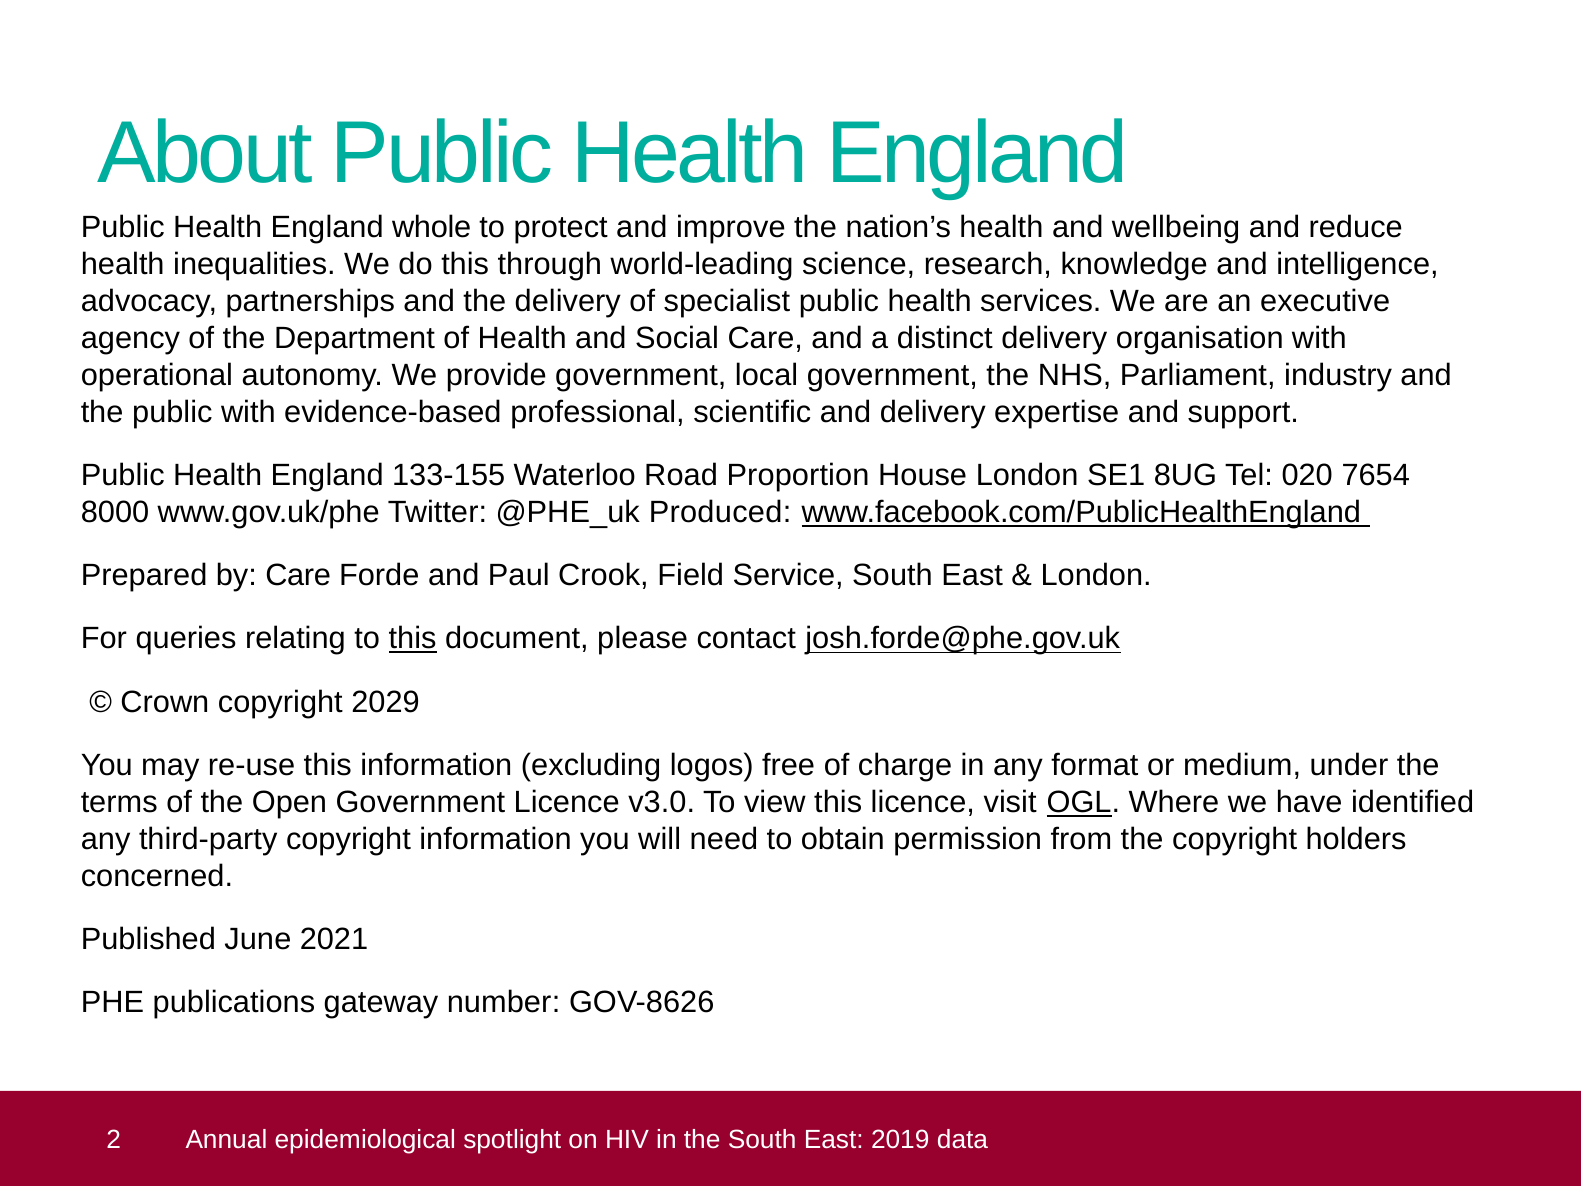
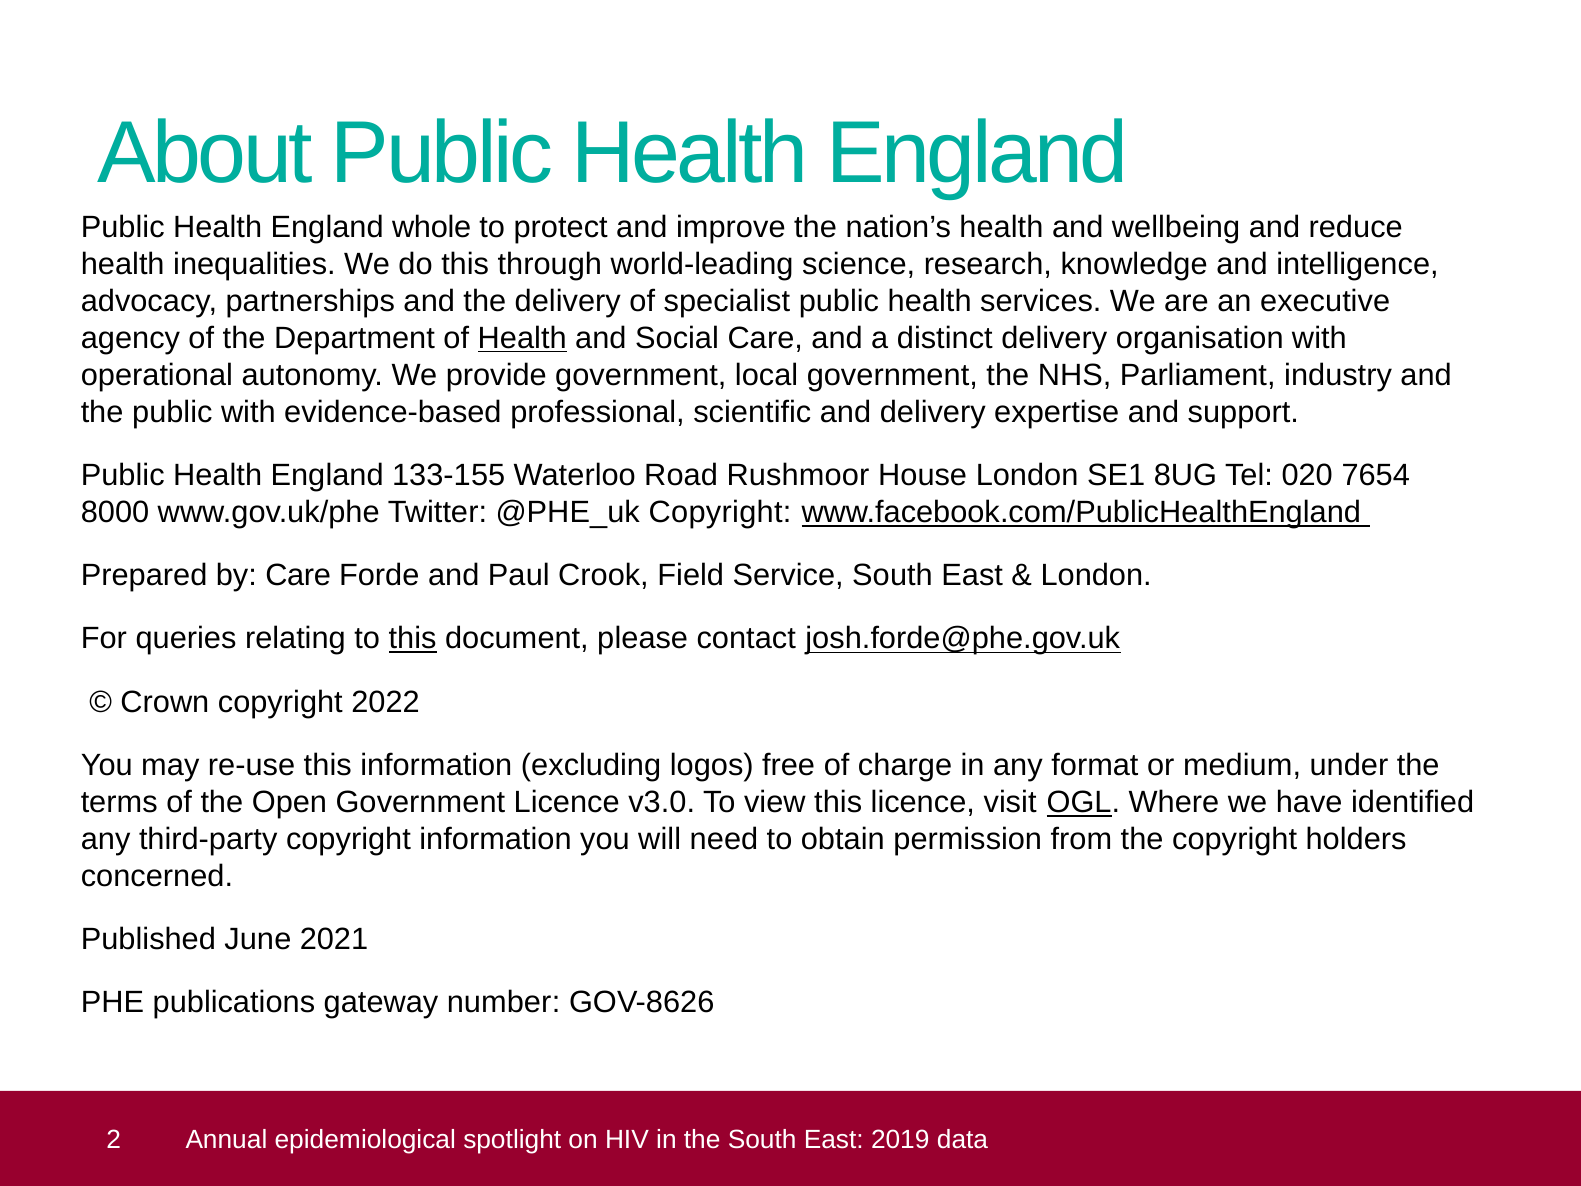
Health at (522, 338) underline: none -> present
Proportion: Proportion -> Rushmoor
@PHE_uk Produced: Produced -> Copyright
2029: 2029 -> 2022
